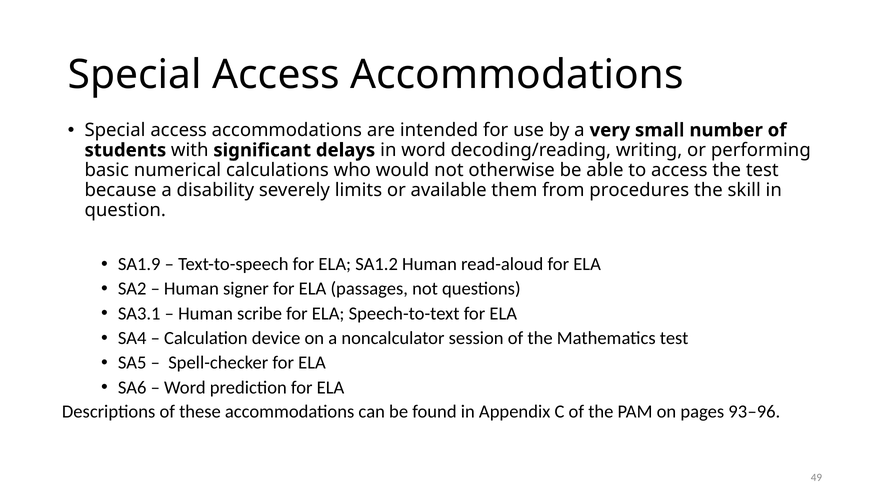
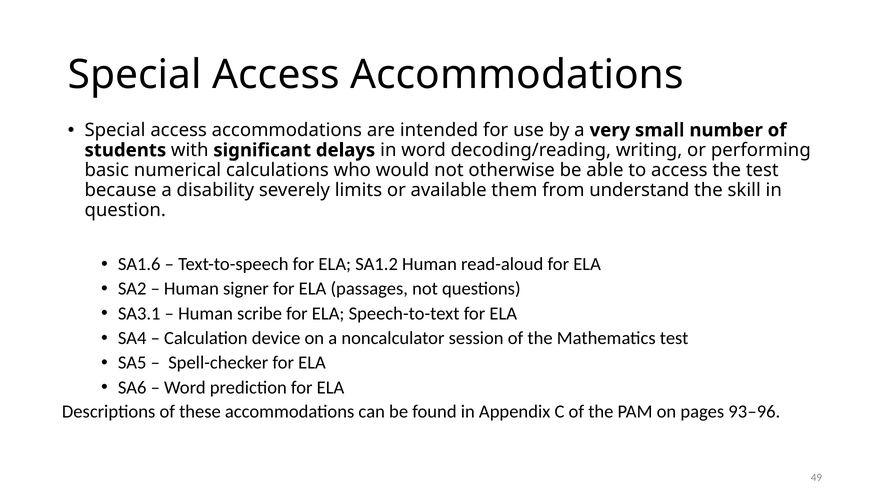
procedures: procedures -> understand
SA1.9: SA1.9 -> SA1.6
